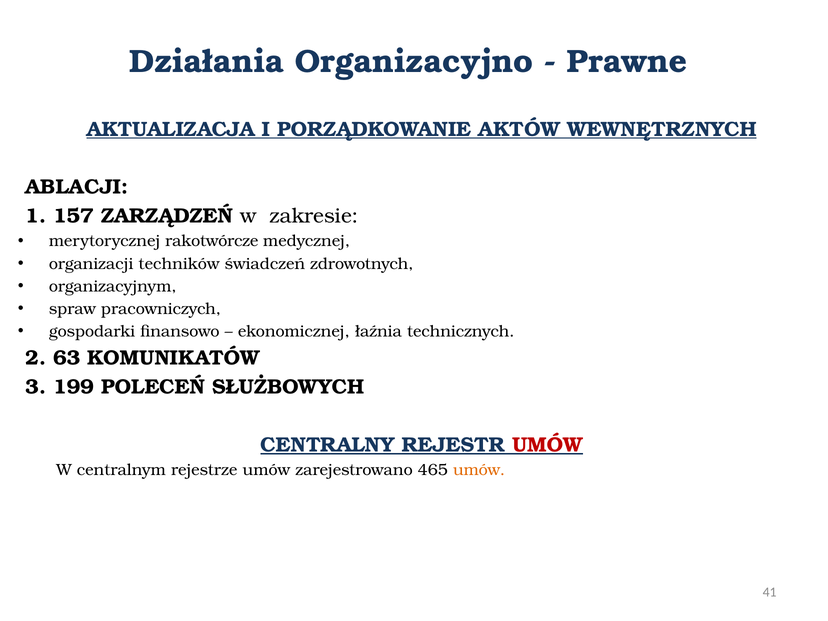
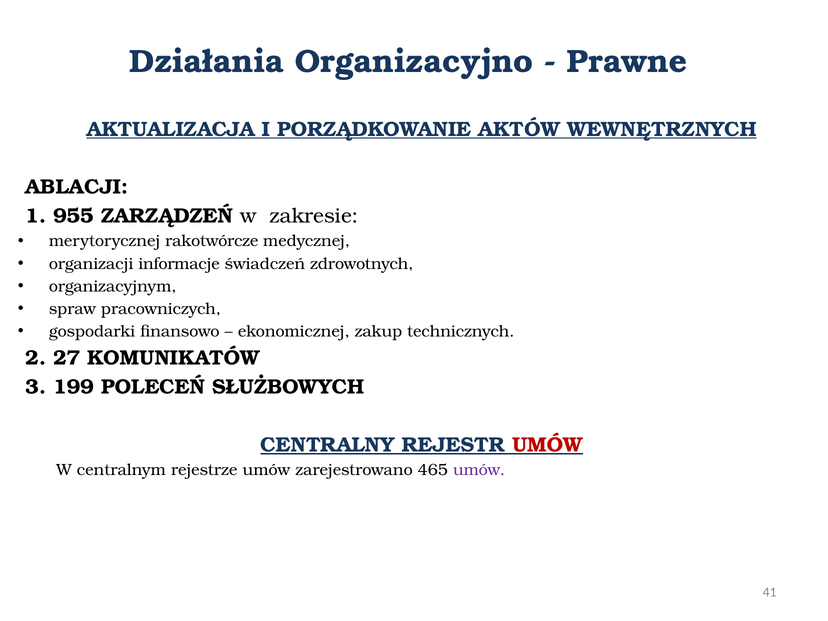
157: 157 -> 955
techników: techników -> informacje
łaźnia: łaźnia -> zakup
63: 63 -> 27
umów at (479, 470) colour: orange -> purple
